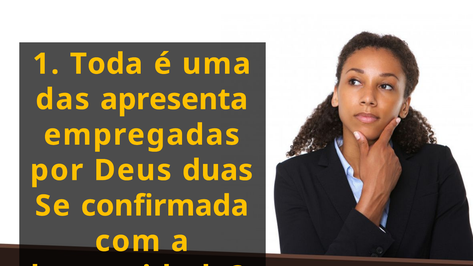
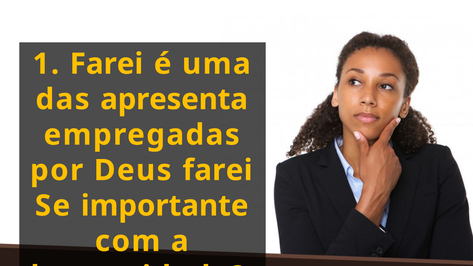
1 Toda: Toda -> Farei
Deus duas: duas -> farei
confirmada: confirmada -> importante
